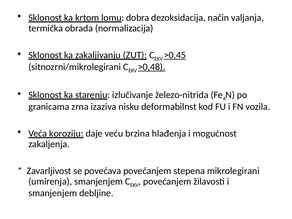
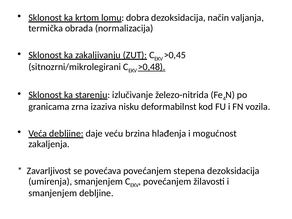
>0,45 underline: present -> none
Veća koroziju: koroziju -> debljine
stepena mikrolegirani: mikrolegirani -> dezoksidacija
